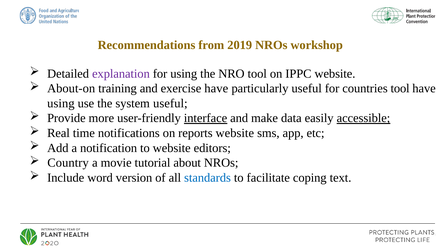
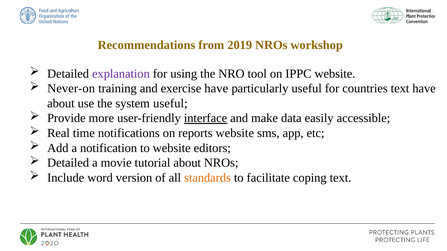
About-on: About-on -> Never-on
countries tool: tool -> text
using at (61, 104): using -> about
accessible underline: present -> none
Country at (68, 163): Country -> Detailed
standards colour: blue -> orange
